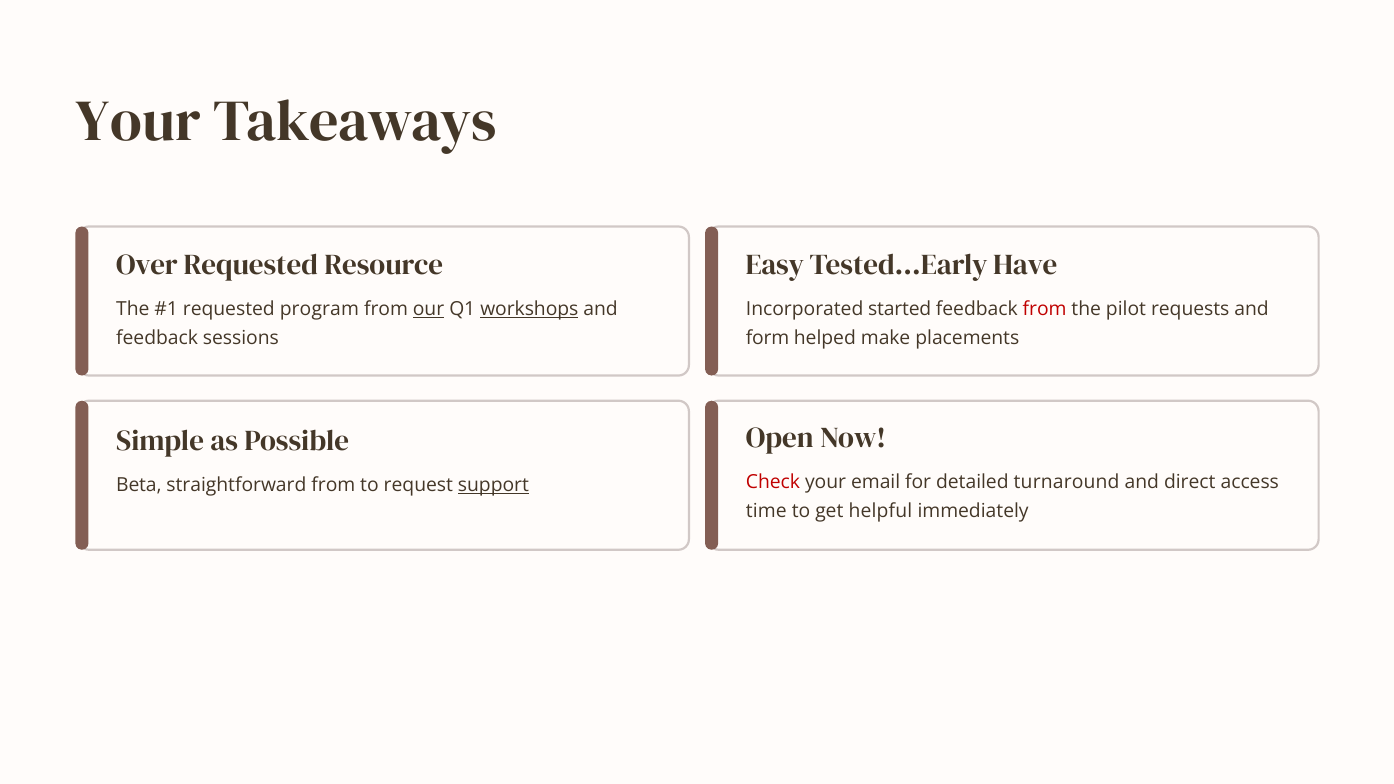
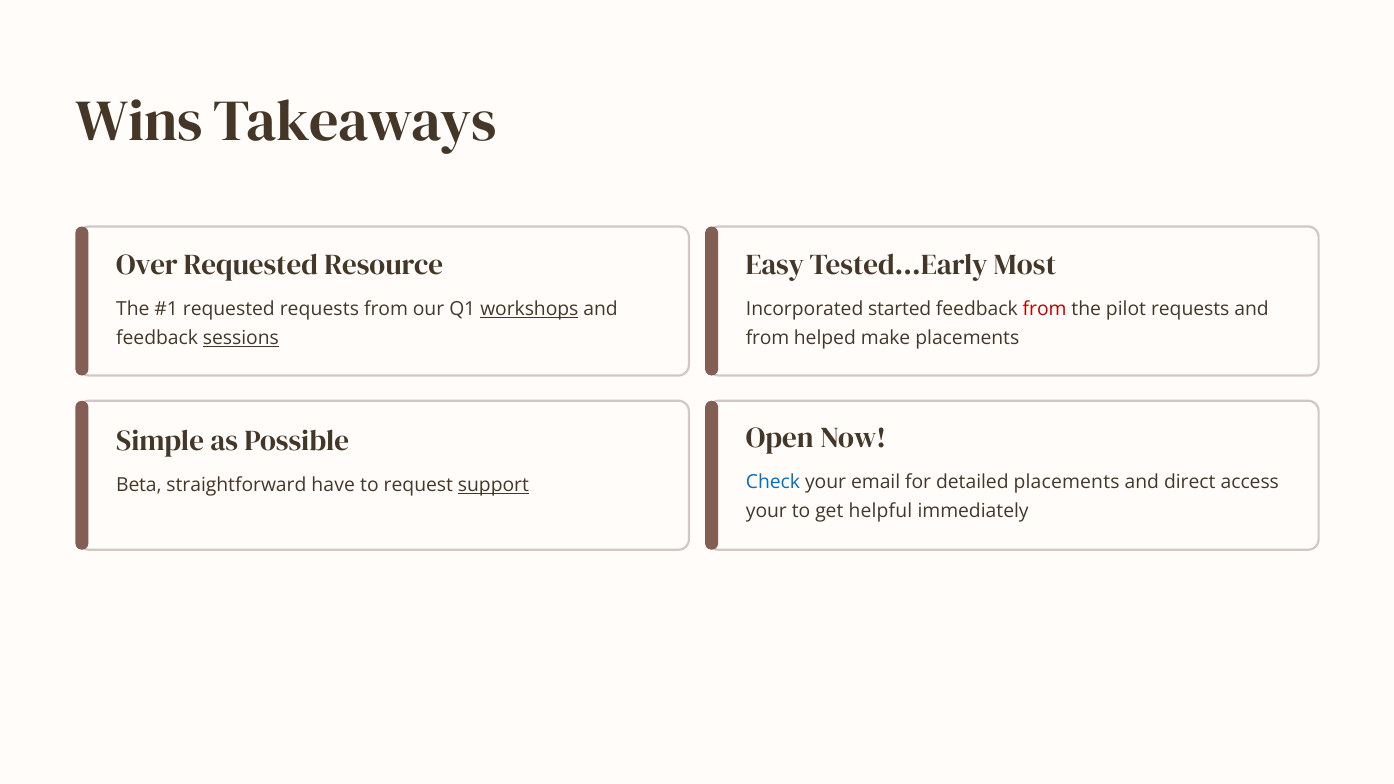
Your at (138, 121): Your -> Wins
Have: Have -> Most
requested program: program -> requests
our underline: present -> none
sessions underline: none -> present
form at (768, 338): form -> from
Check colour: red -> blue
detailed turnaround: turnaround -> placements
straightforward from: from -> have
time at (766, 511): time -> your
